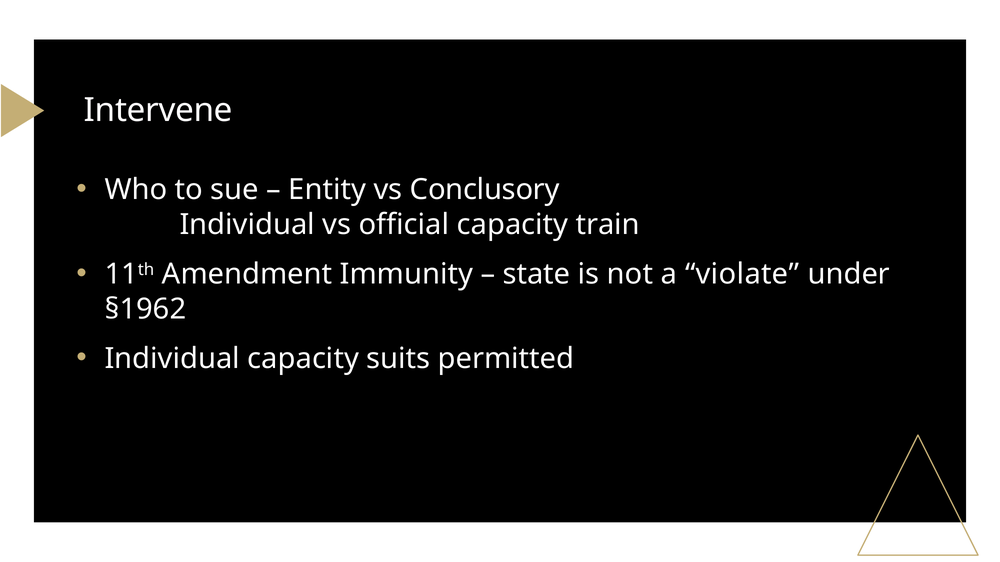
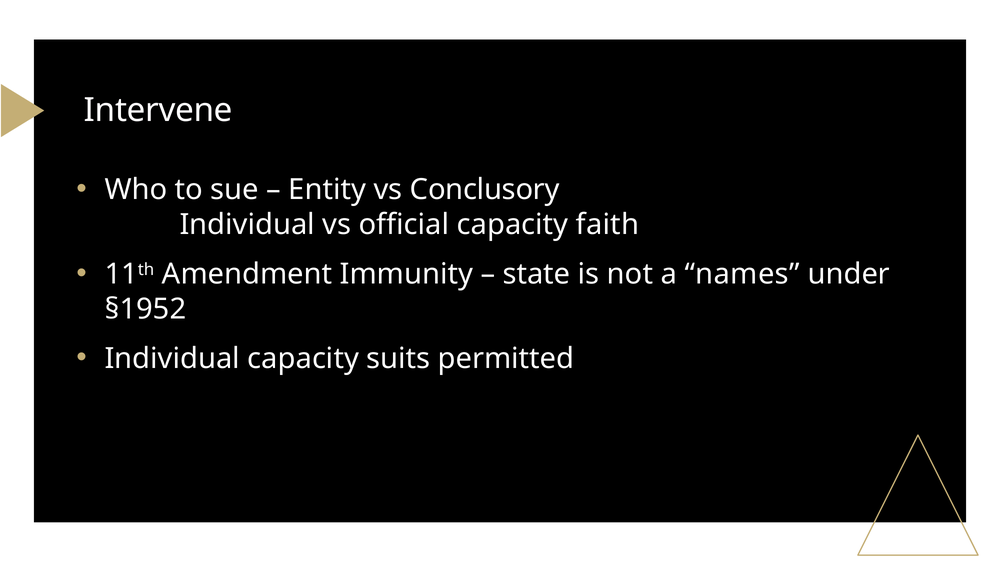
train: train -> faith
violate: violate -> names
§1962: §1962 -> §1952
